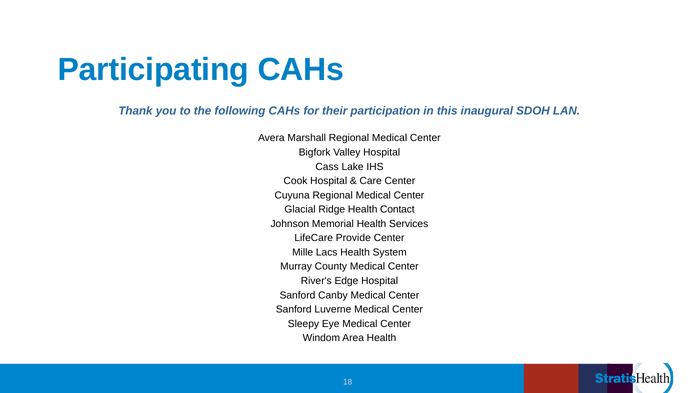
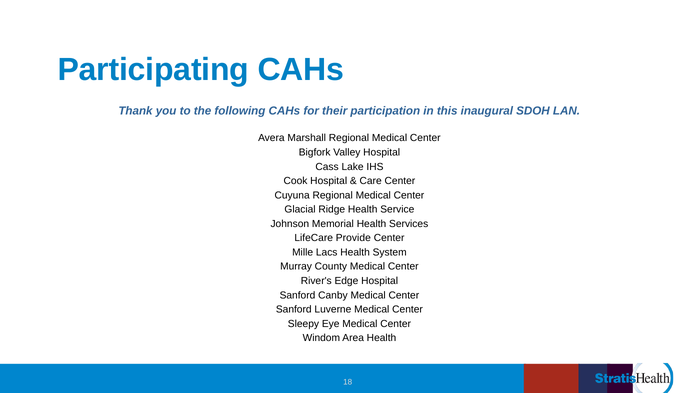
Contact: Contact -> Service
